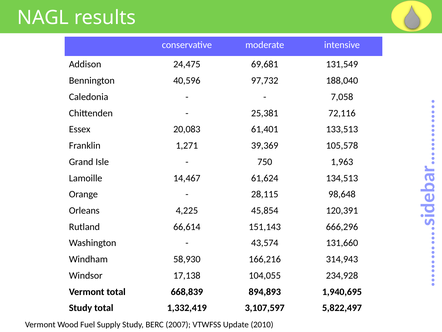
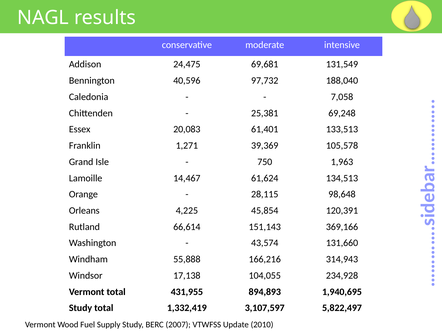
72,116: 72,116 -> 69,248
666,296: 666,296 -> 369,166
58,930: 58,930 -> 55,888
668,839: 668,839 -> 431,955
